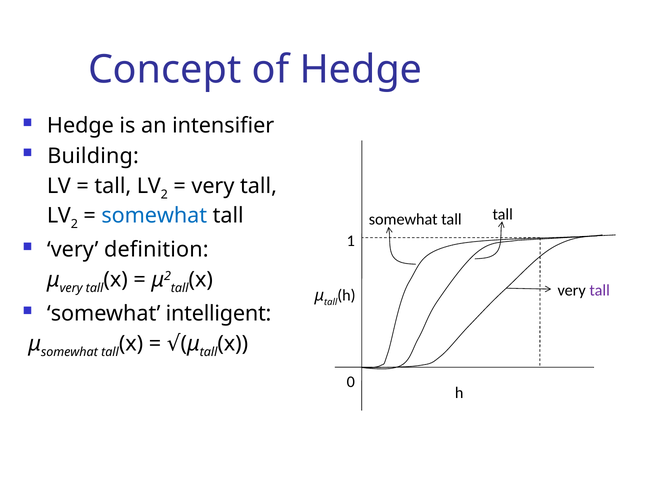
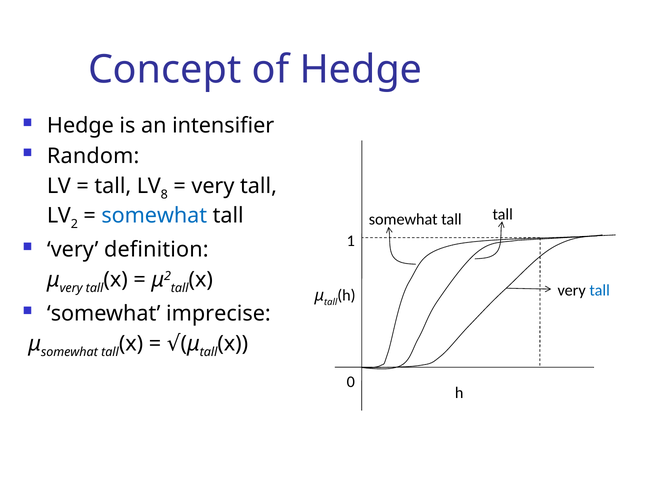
Building: Building -> Random
2 at (164, 195): 2 -> 8
tall at (600, 290) colour: purple -> blue
intelligent: intelligent -> imprecise
